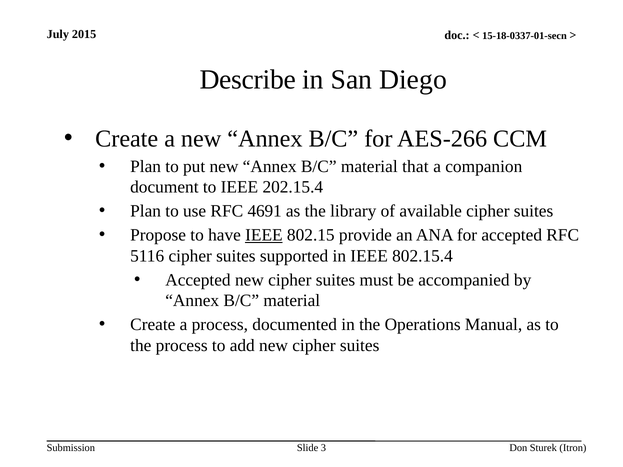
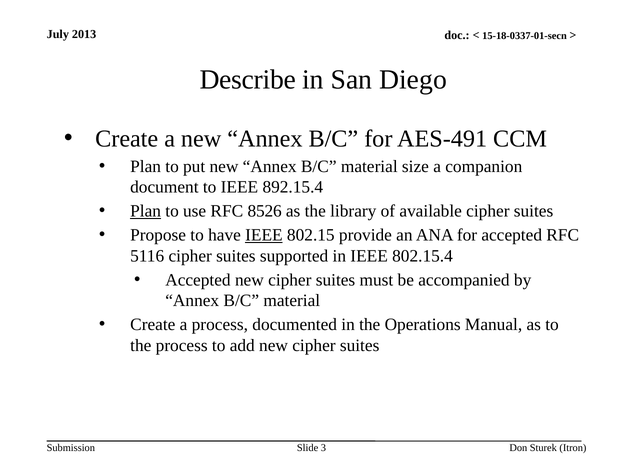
2015: 2015 -> 2013
AES-266: AES-266 -> AES-491
that: that -> size
202.15.4: 202.15.4 -> 892.15.4
Plan at (146, 211) underline: none -> present
4691: 4691 -> 8526
